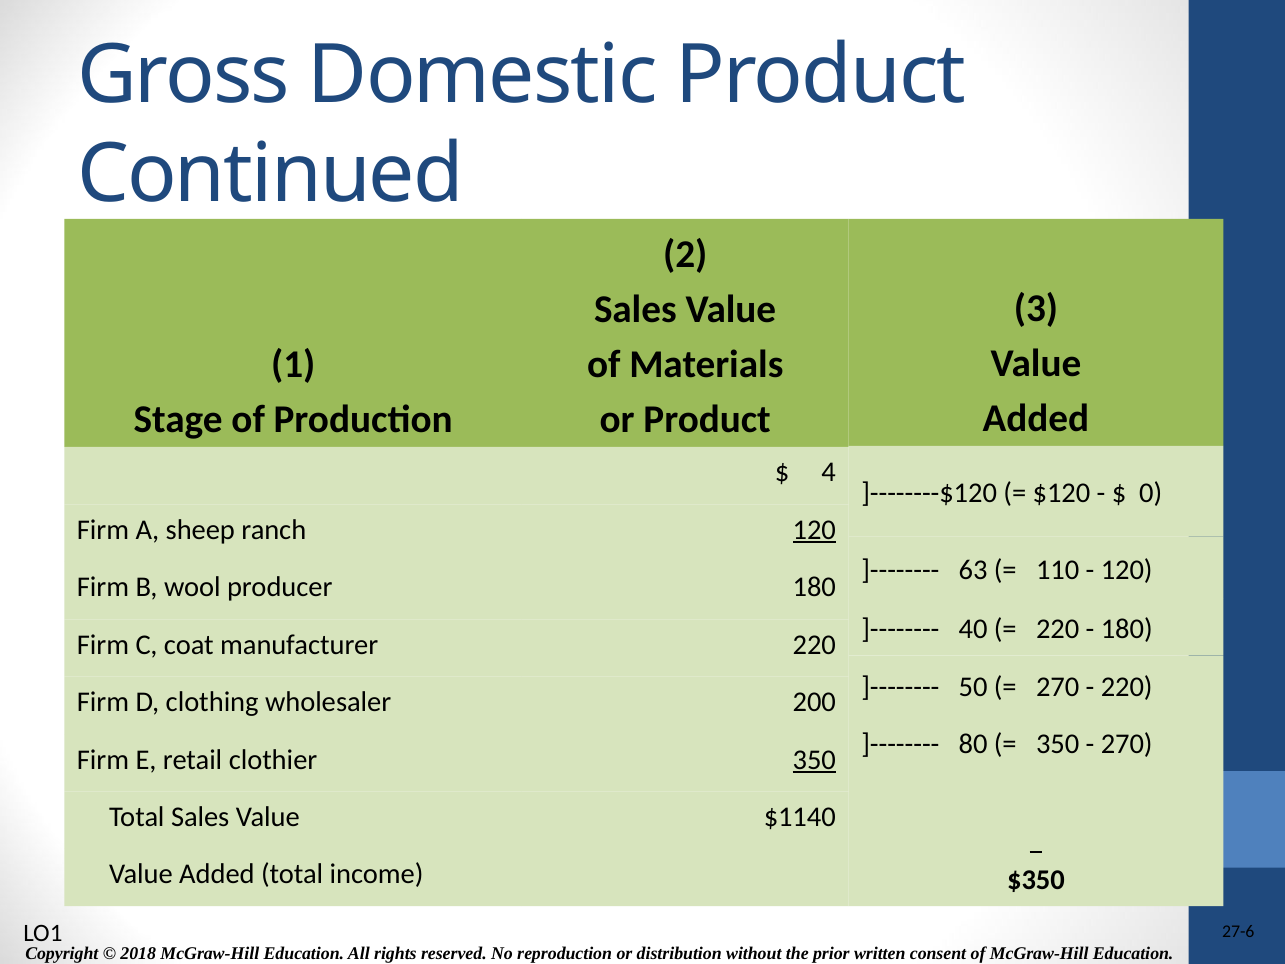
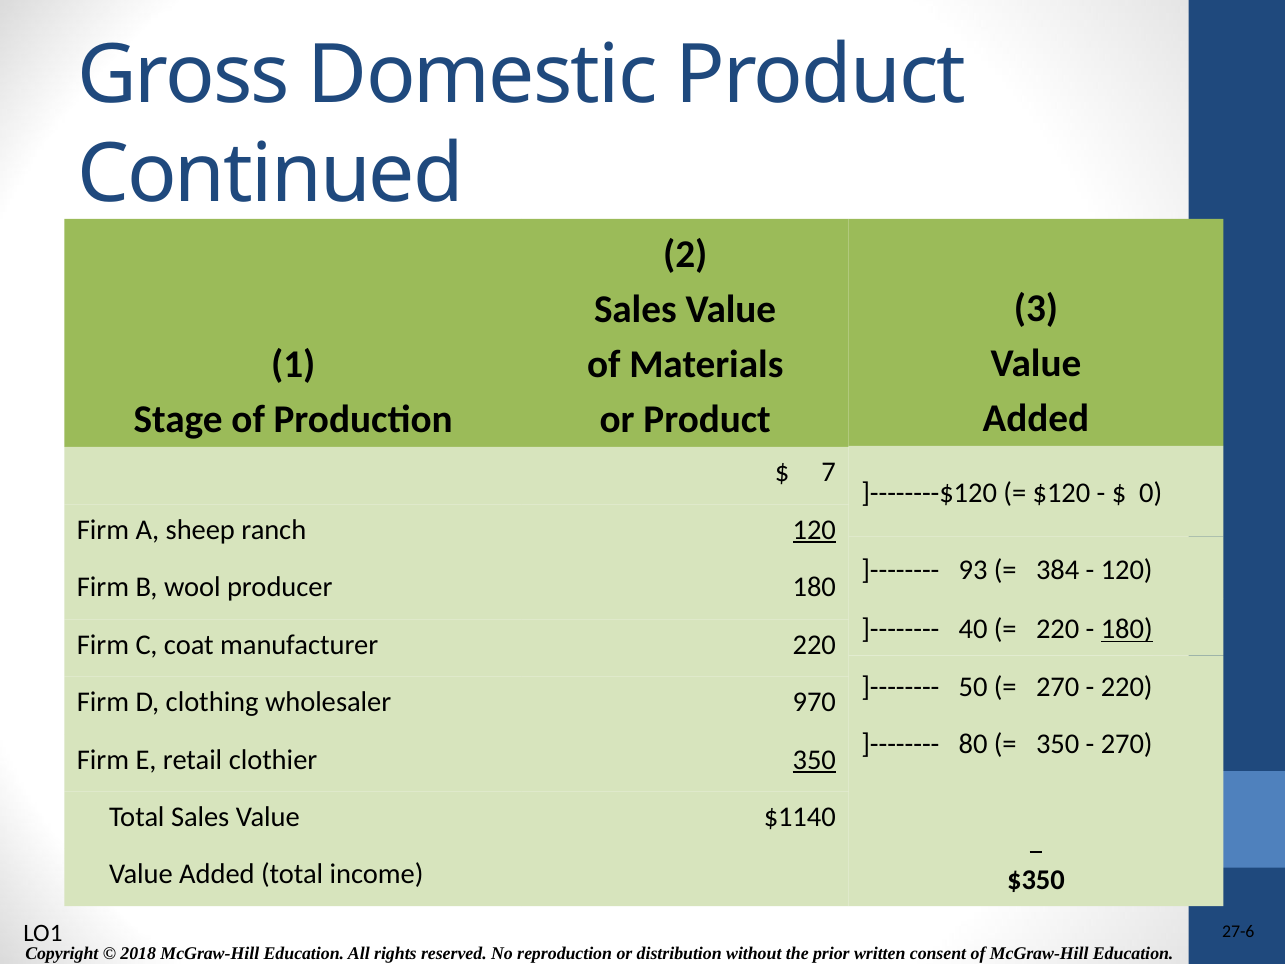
4: 4 -> 7
63: 63 -> 93
110: 110 -> 384
180 at (1127, 629) underline: none -> present
200: 200 -> 970
